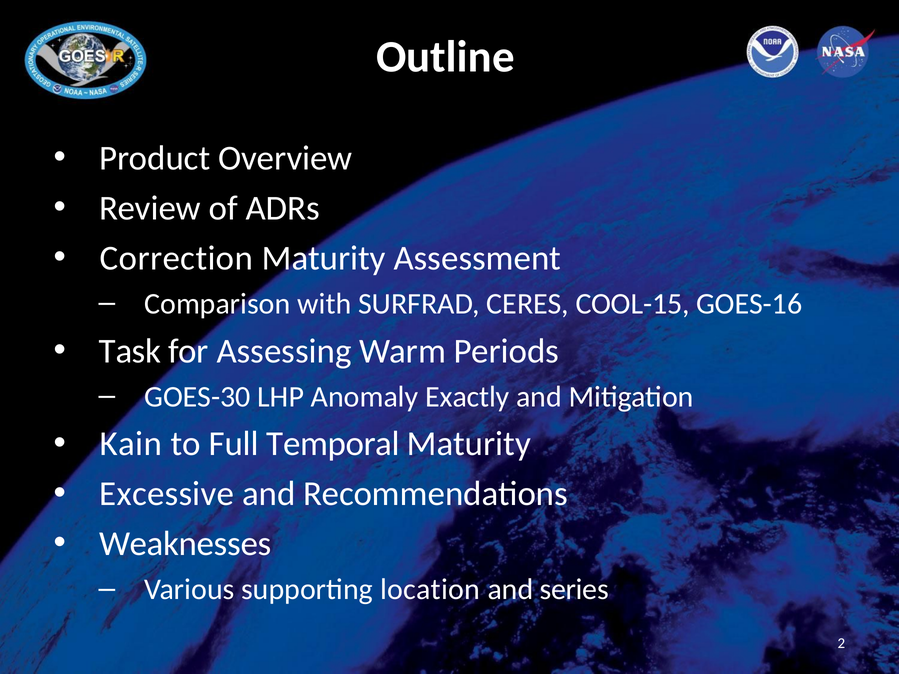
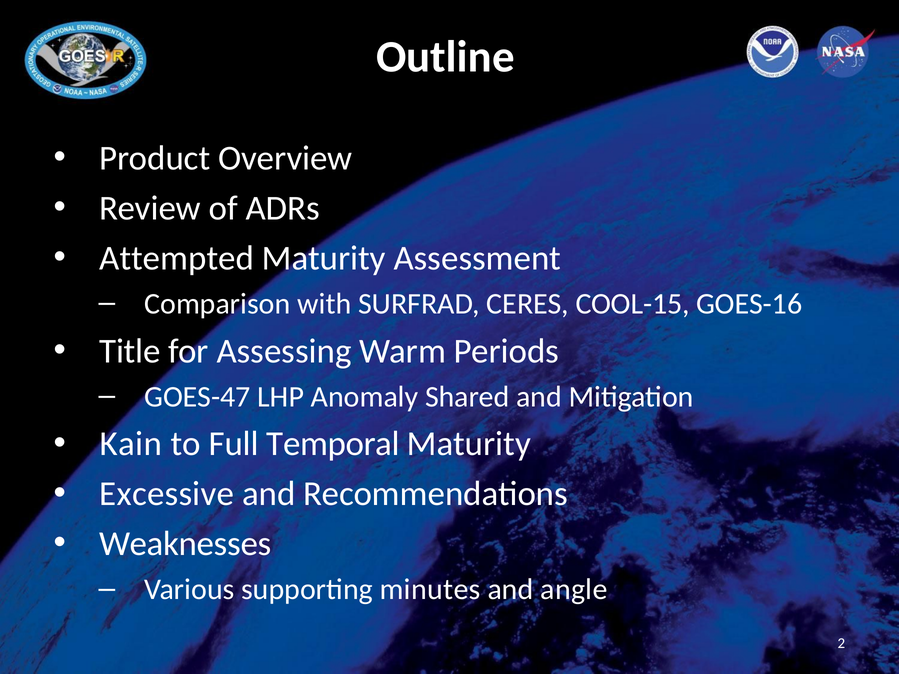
Correction: Correction -> Attempted
Task: Task -> Title
GOES-30: GOES-30 -> GOES-47
Exactly: Exactly -> Shared
location: location -> minutes
series: series -> angle
